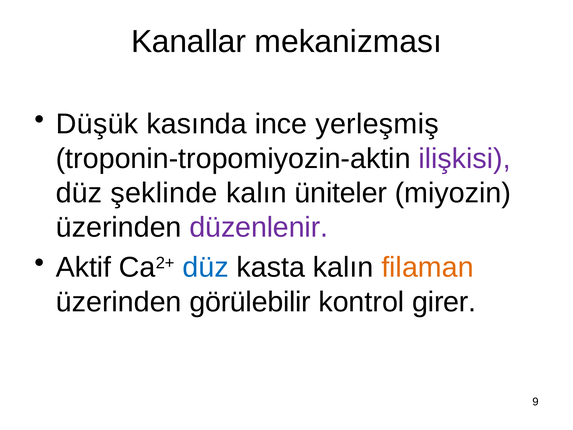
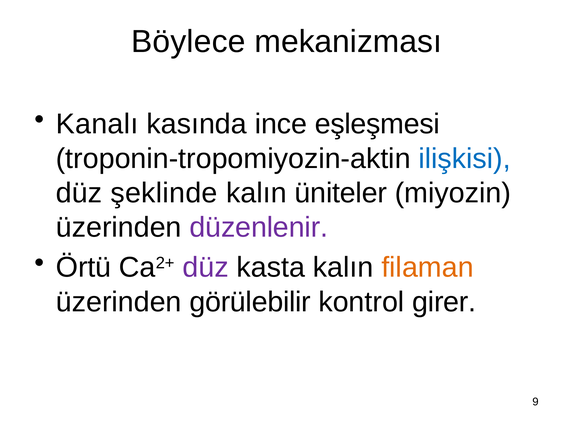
Kanallar: Kanallar -> Böylece
Düşük: Düşük -> Kanalı
yerleşmiş: yerleşmiş -> eşleşmesi
ilişkisi colour: purple -> blue
Aktif: Aktif -> Örtü
düz at (206, 267) colour: blue -> purple
